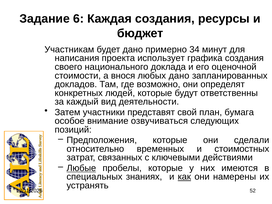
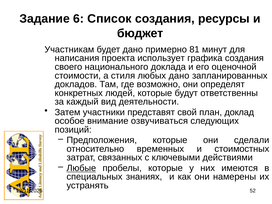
Каждая: Каждая -> Список
34: 34 -> 81
внося: внося -> стиля
бумага: бумага -> доклад
как underline: present -> none
